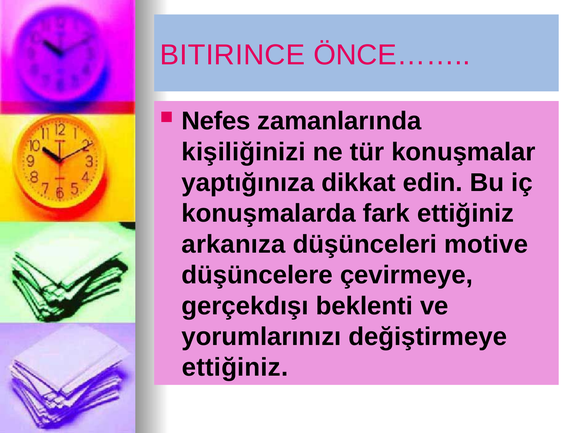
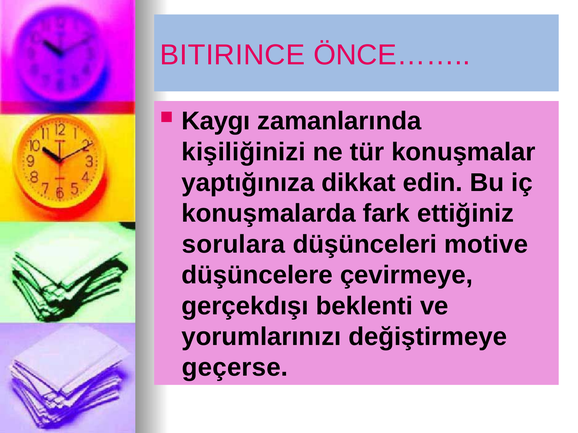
Nefes: Nefes -> Kaygı
arkanıza: arkanıza -> sorulara
ettiğiniz at (235, 368): ettiğiniz -> geçerse
